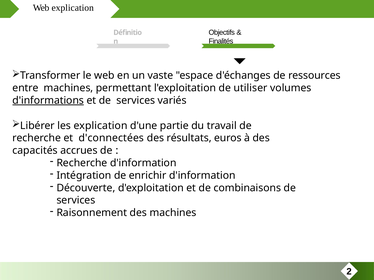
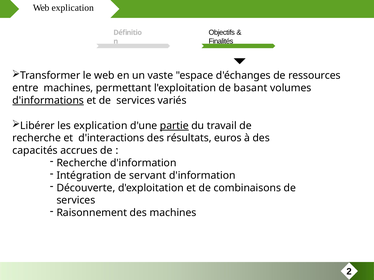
utiliser: utiliser -> basant
partie underline: none -> present
d'connectées: d'connectées -> d'interactions
enrichir: enrichir -> servant
